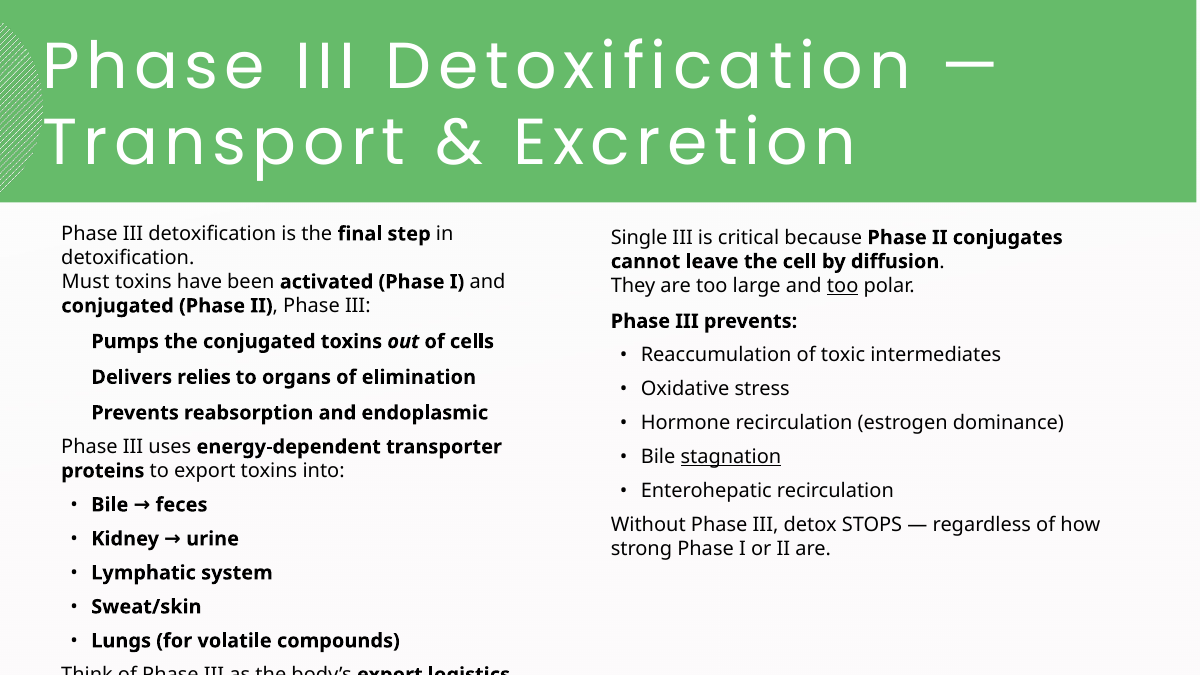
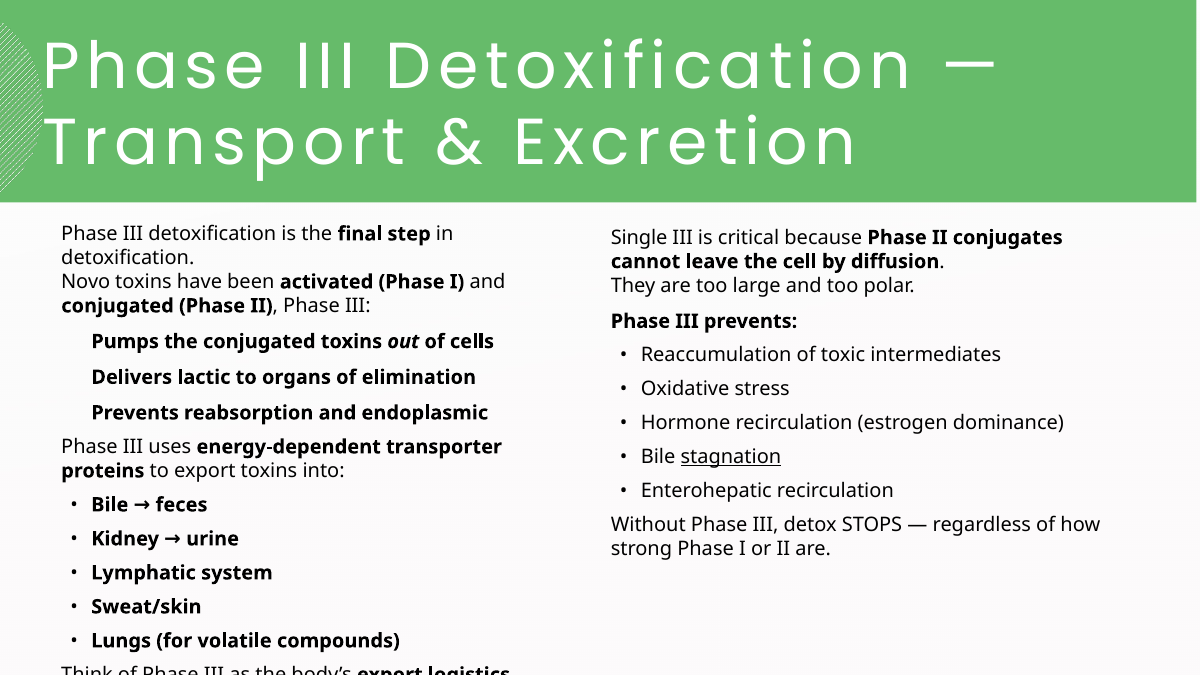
Must: Must -> Novo
too at (843, 286) underline: present -> none
relies: relies -> lactic
